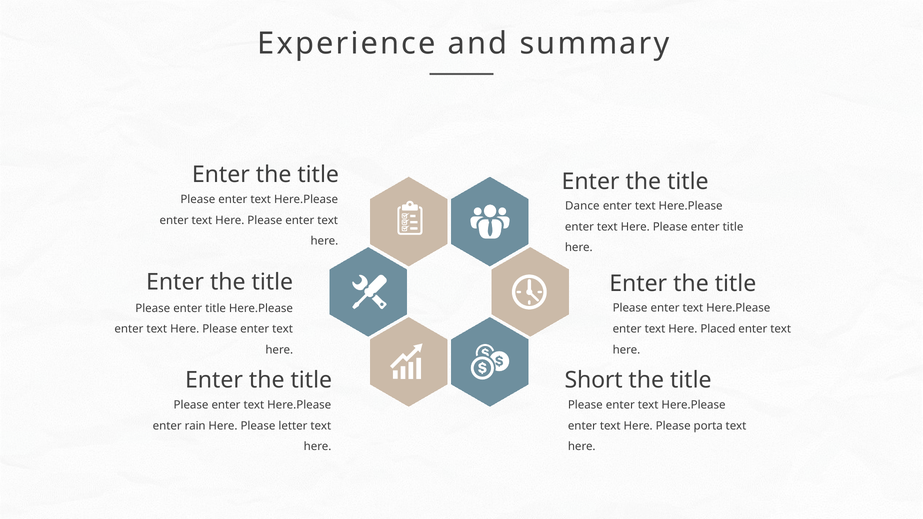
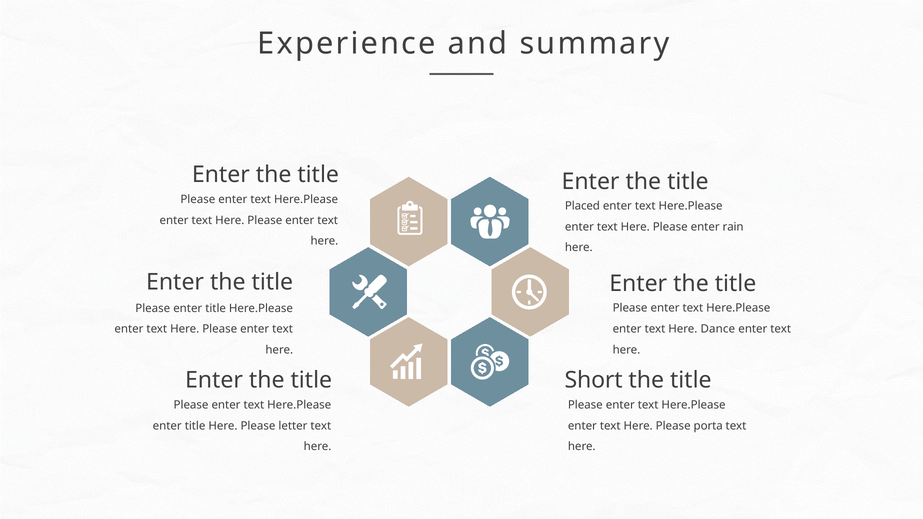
Dance: Dance -> Placed
Here Please enter title: title -> rain
Placed: Placed -> Dance
rain at (195, 426): rain -> title
